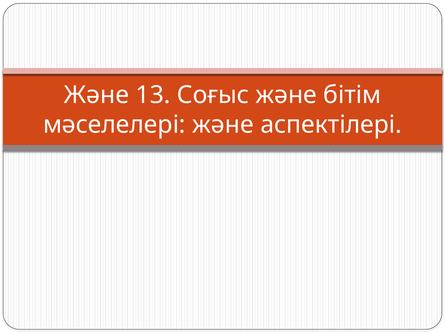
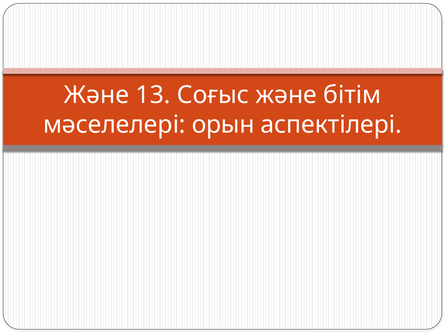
мәселелерi және: және -> орын
